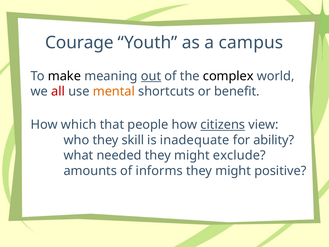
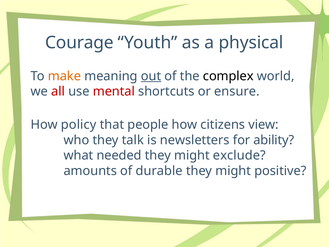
campus: campus -> physical
make colour: black -> orange
mental colour: orange -> red
benefit: benefit -> ensure
which: which -> policy
citizens underline: present -> none
skill: skill -> talk
inadequate: inadequate -> newsletters
informs: informs -> durable
